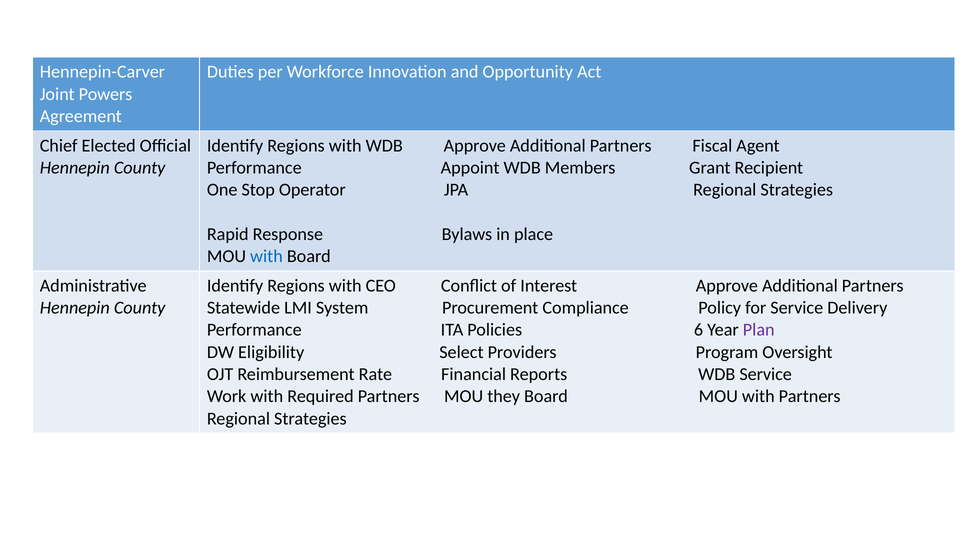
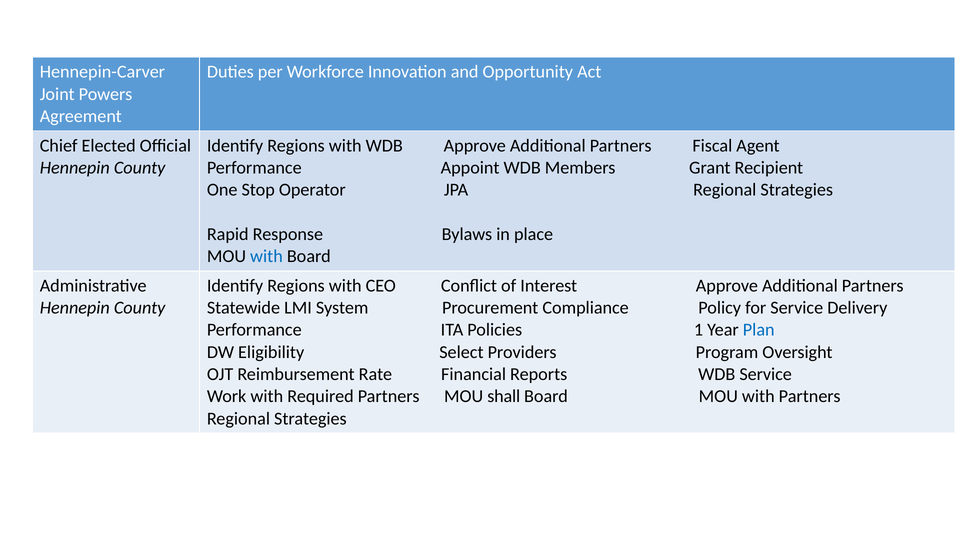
6: 6 -> 1
Plan colour: purple -> blue
they: they -> shall
